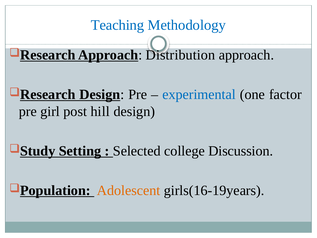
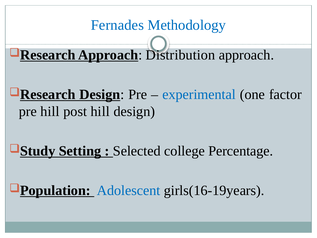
Teaching: Teaching -> Fernades
pre girl: girl -> hill
Discussion: Discussion -> Percentage
Adolescent colour: orange -> blue
